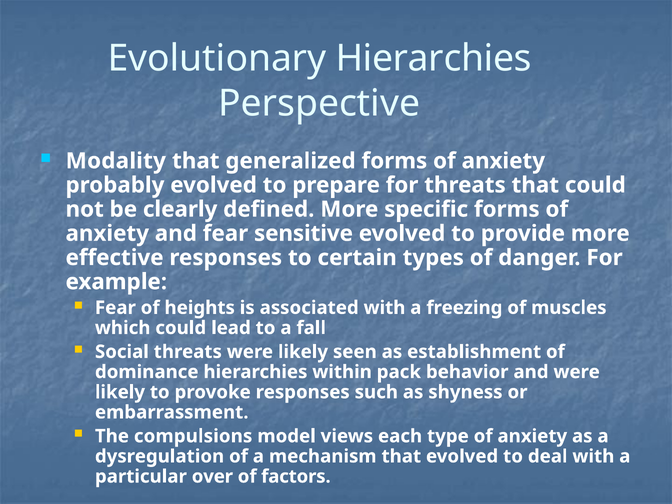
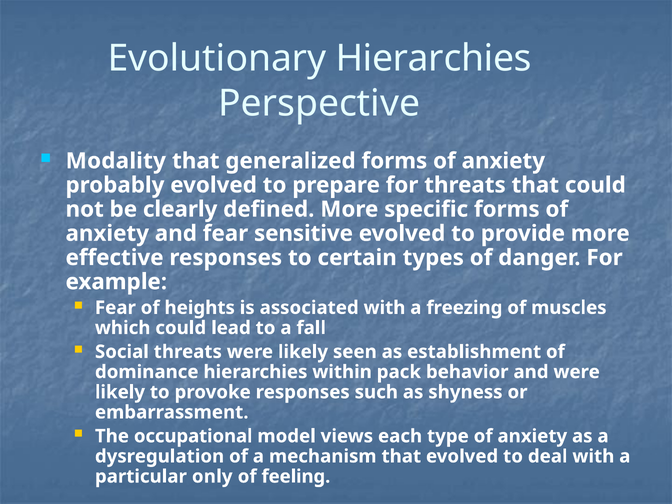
compulsions: compulsions -> occupational
over: over -> only
factors: factors -> feeling
